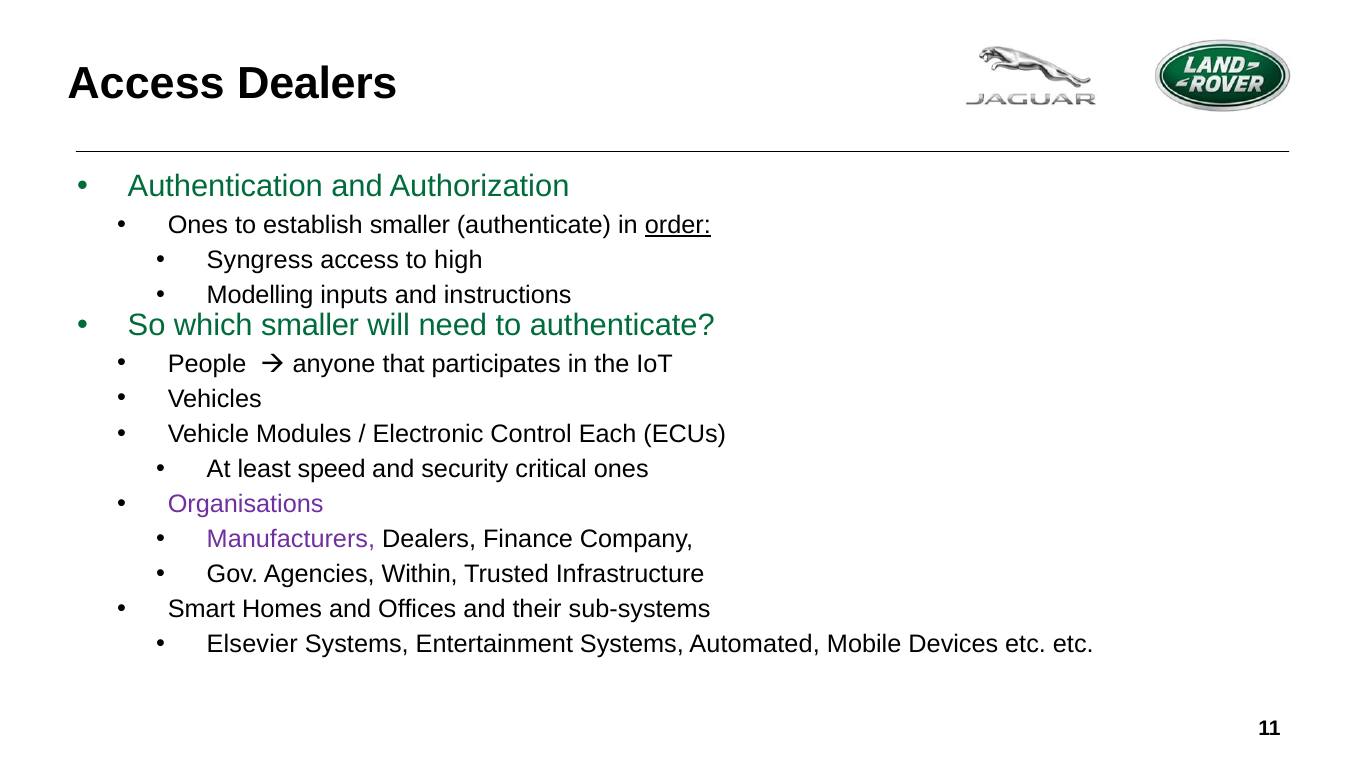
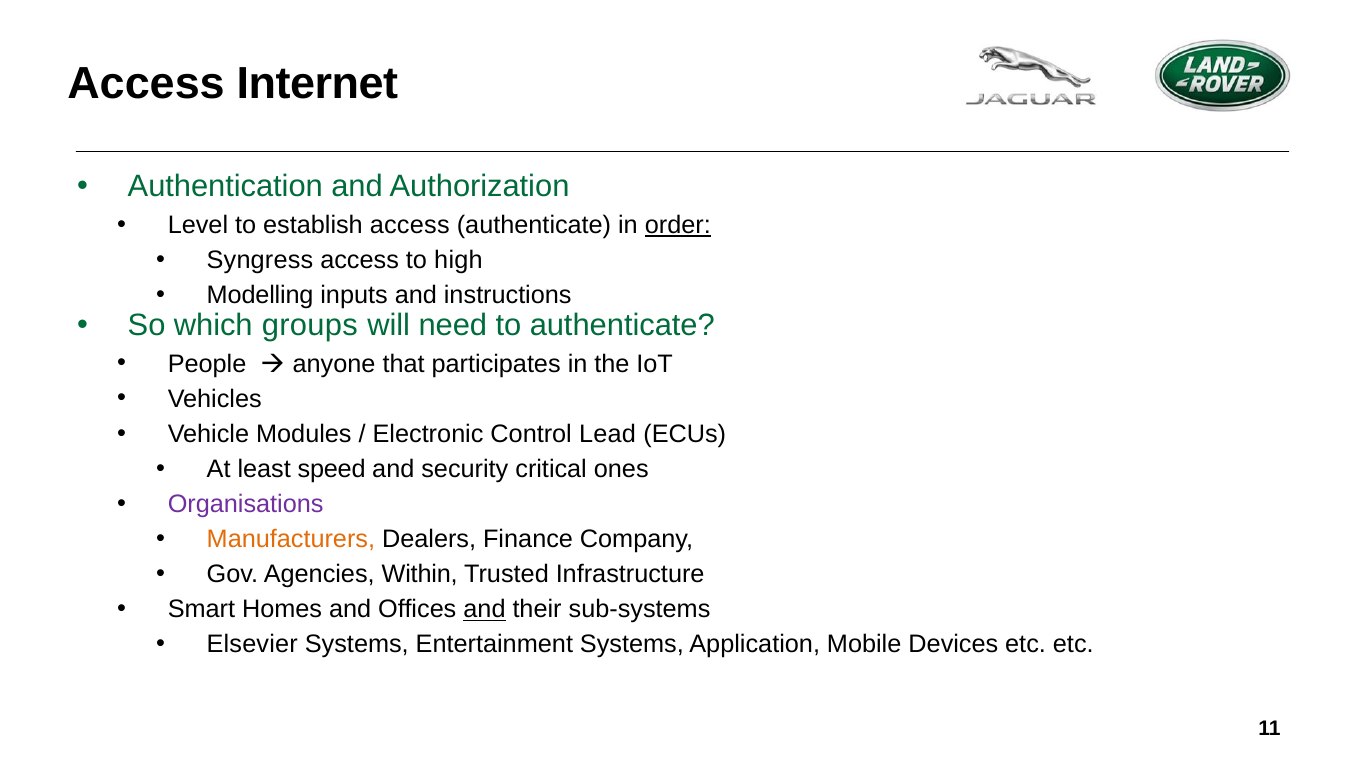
Access Dealers: Dealers -> Internet
Ones at (198, 225): Ones -> Level
establish smaller: smaller -> access
which smaller: smaller -> groups
Each: Each -> Lead
Manufacturers colour: purple -> orange
and at (485, 610) underline: none -> present
Automated: Automated -> Application
